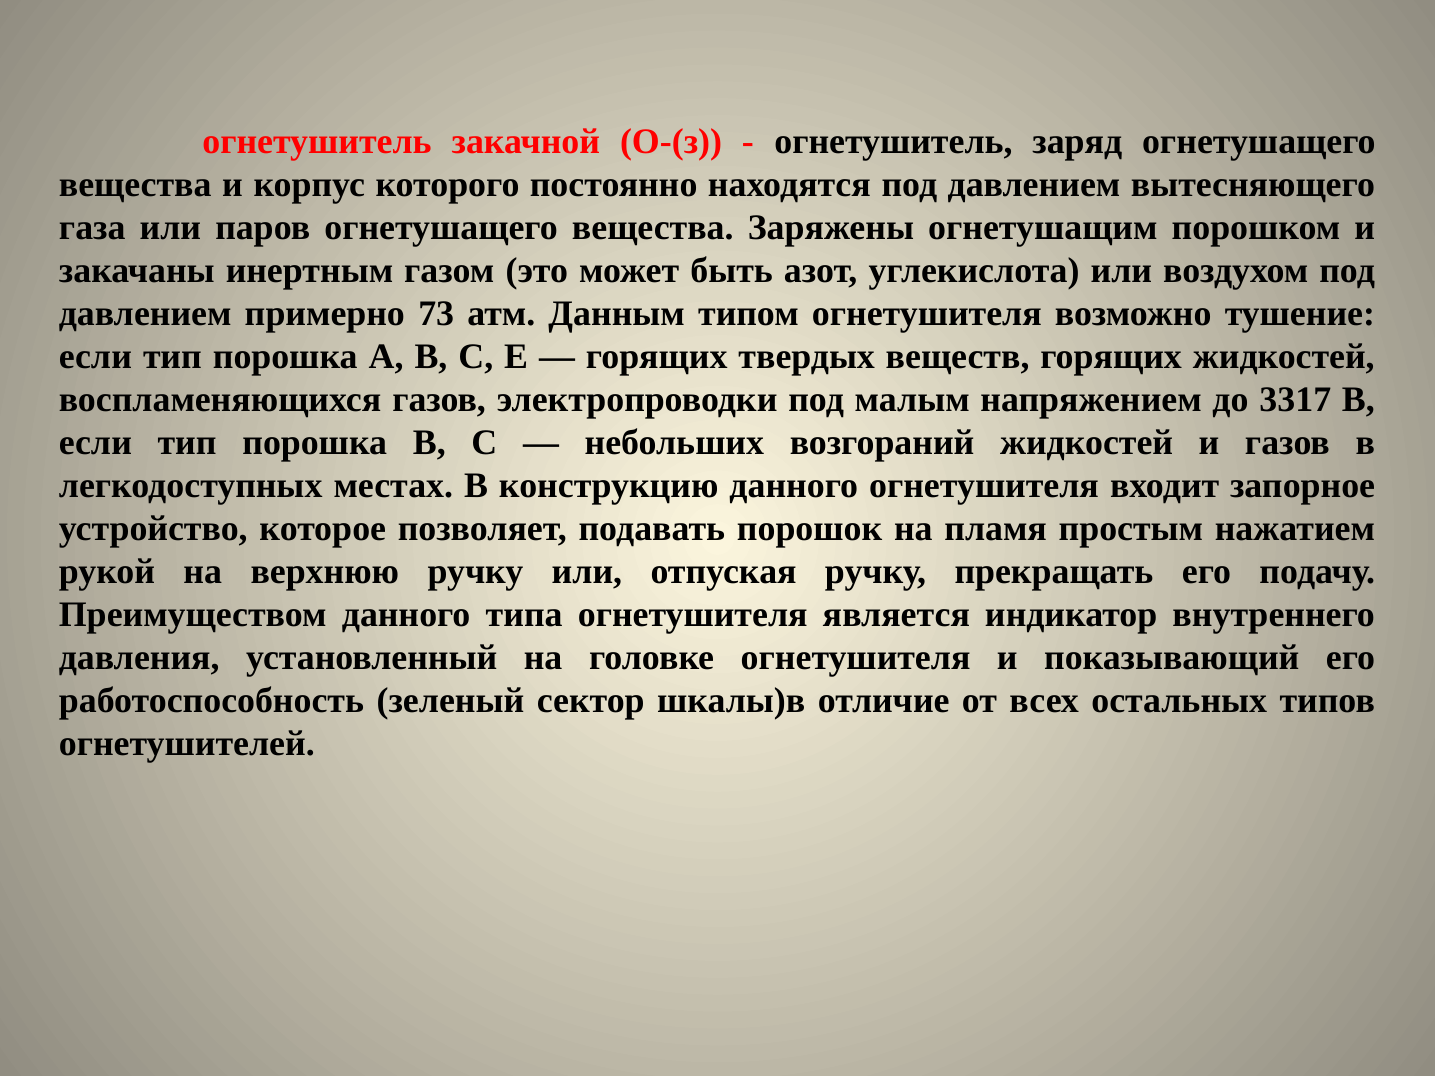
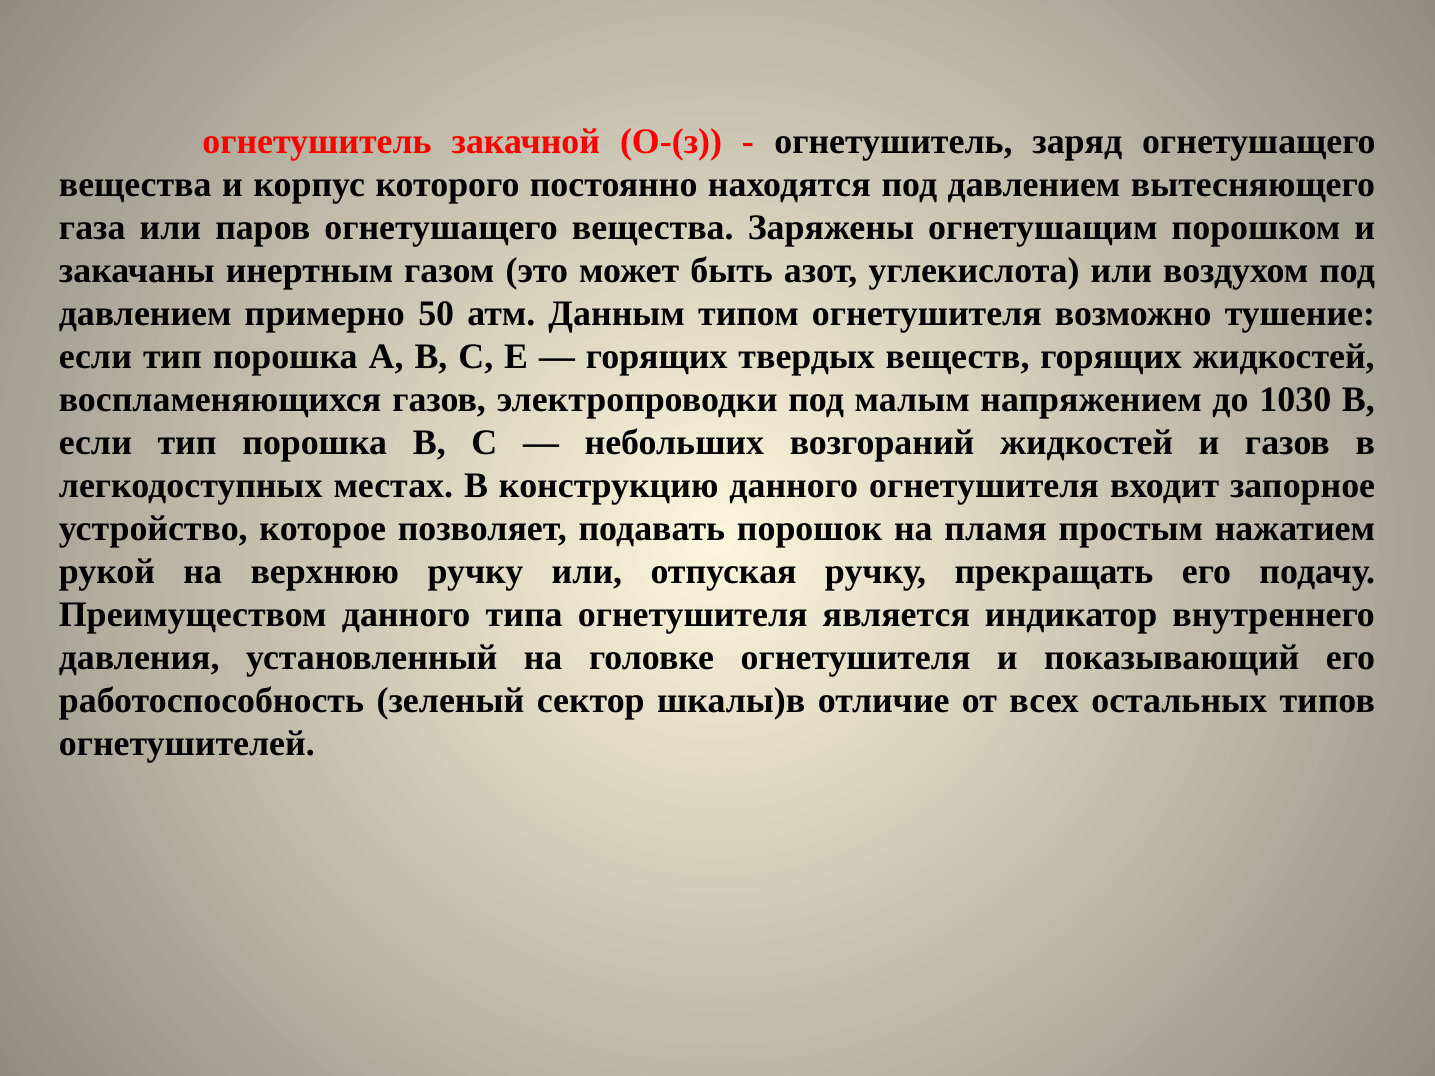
73: 73 -> 50
3317: 3317 -> 1030
